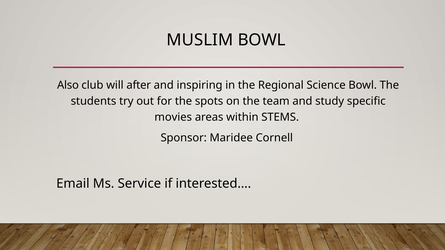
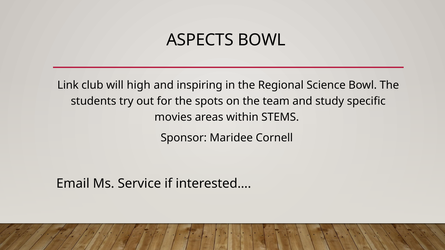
MUSLIM: MUSLIM -> ASPECTS
Also: Also -> Link
after: after -> high
